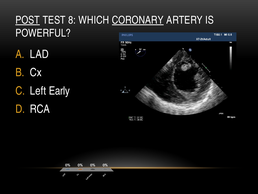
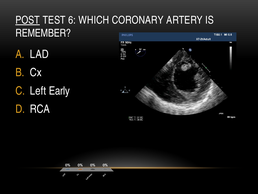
8: 8 -> 6
CORONARY underline: present -> none
POWERFUL: POWERFUL -> REMEMBER
